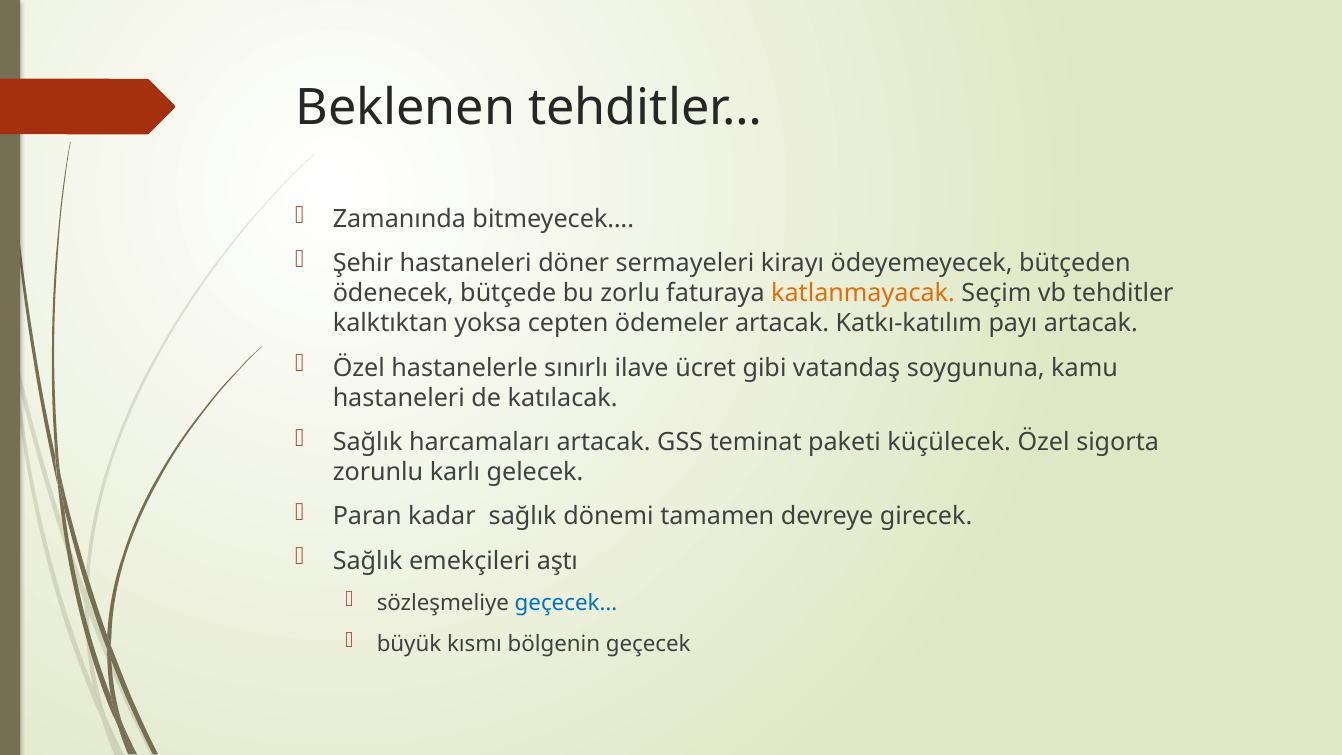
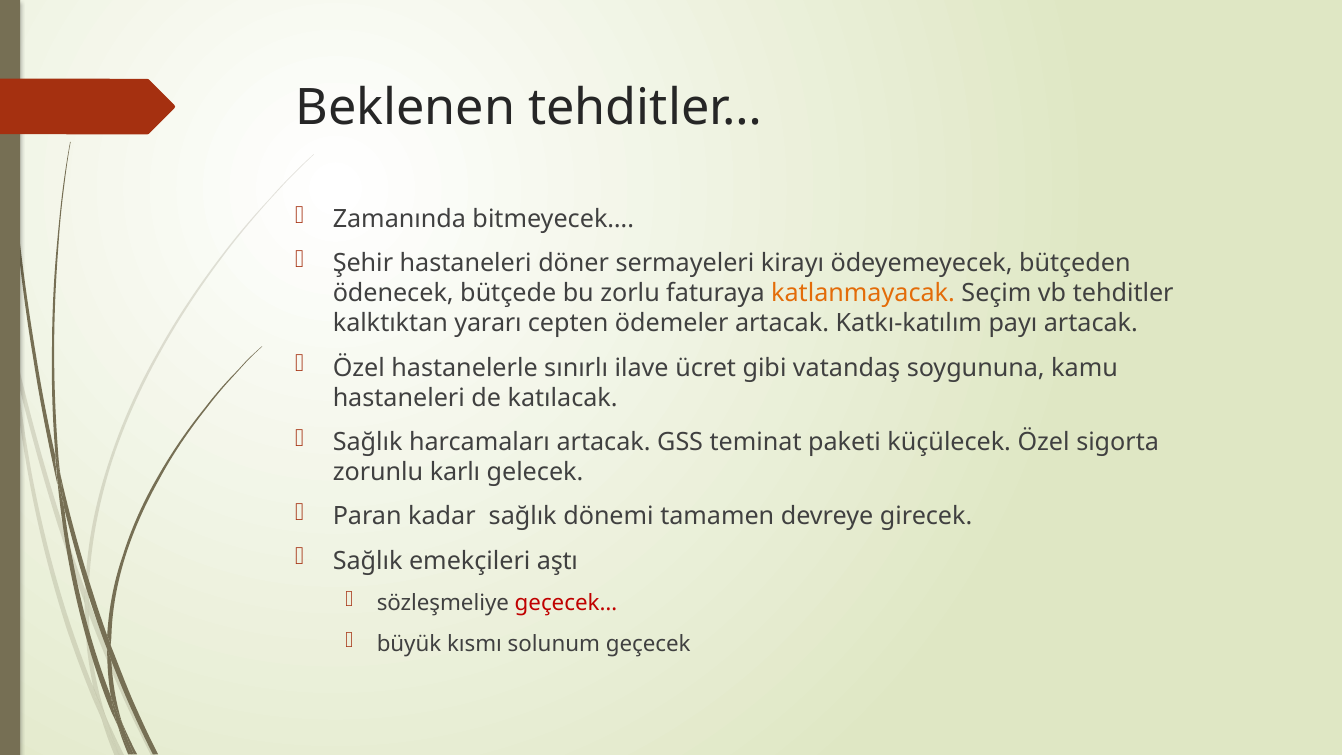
yoksa: yoksa -> yararı
geçecek… colour: blue -> red
bölgenin: bölgenin -> solunum
